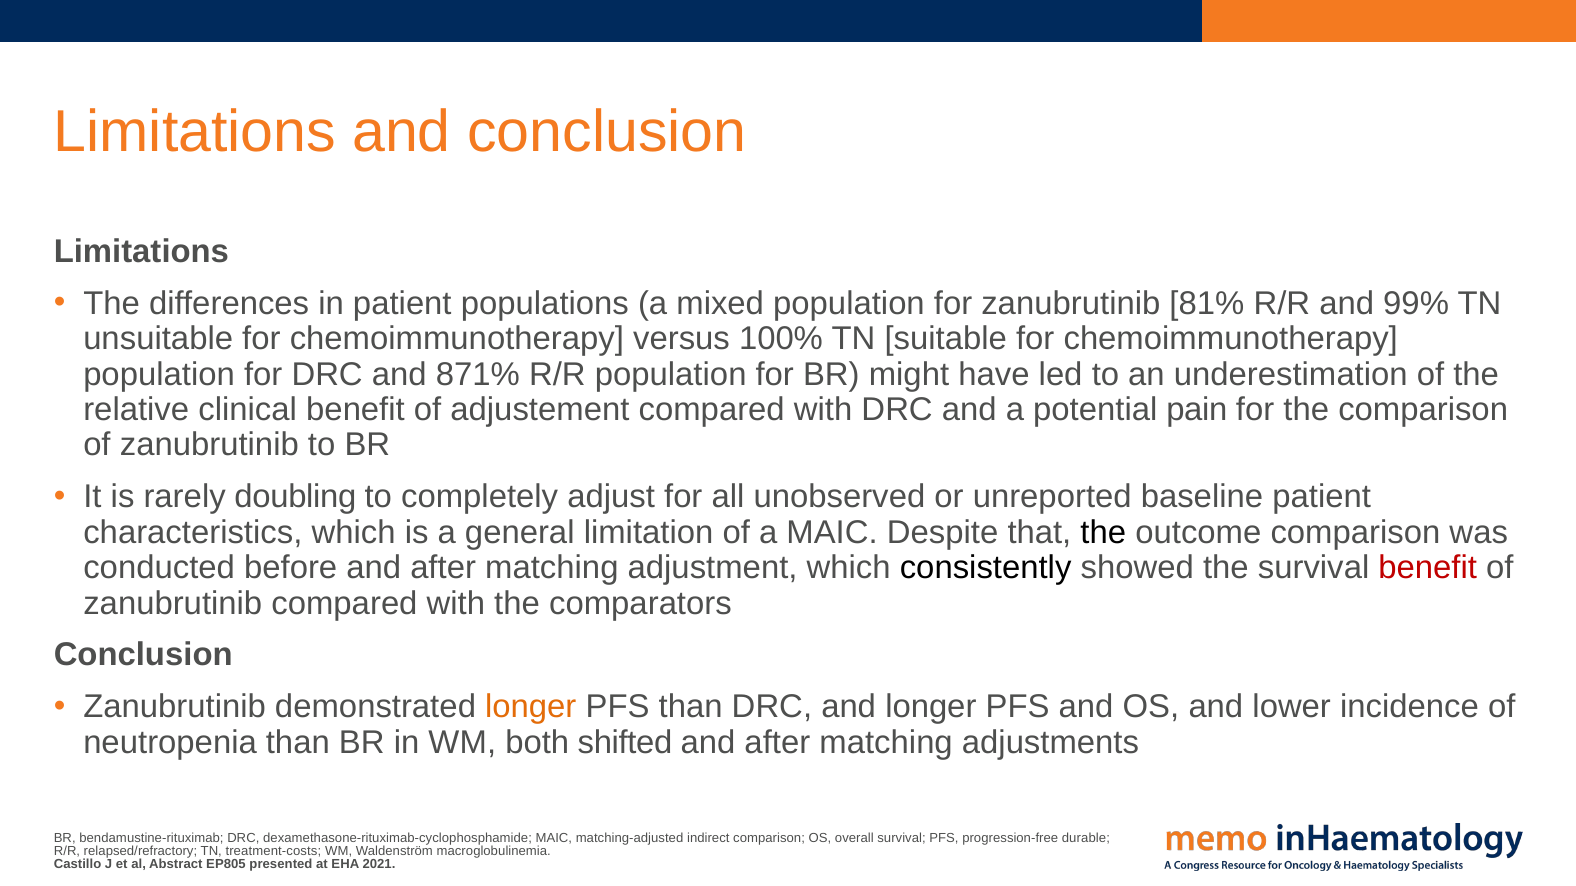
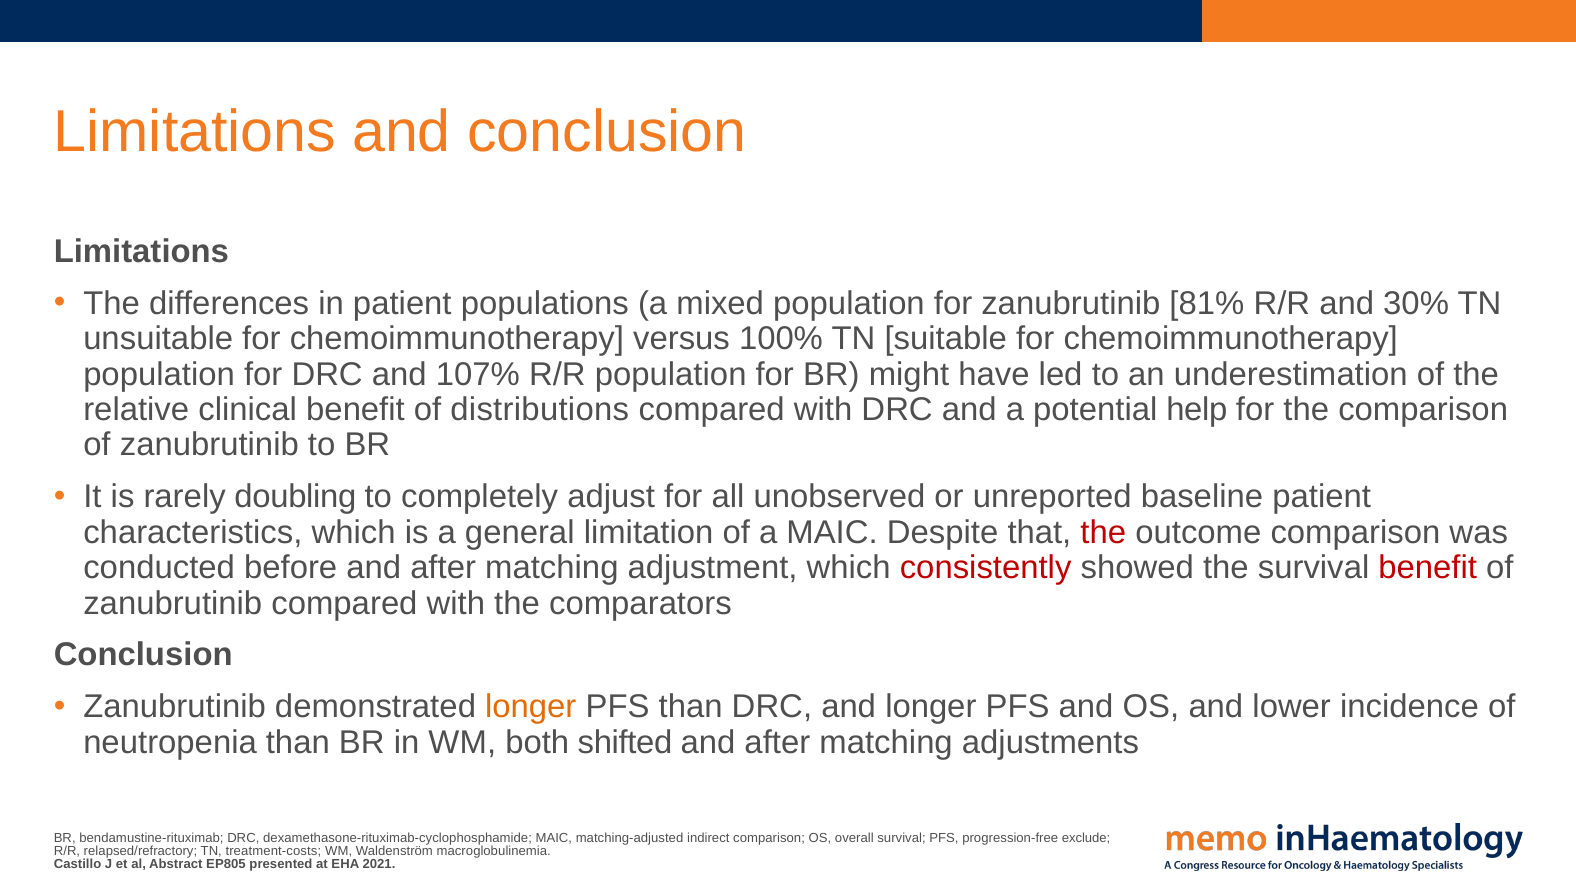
99%: 99% -> 30%
871%: 871% -> 107%
adjustement: adjustement -> distributions
pain: pain -> help
the at (1103, 533) colour: black -> red
consistently colour: black -> red
durable: durable -> exclude
